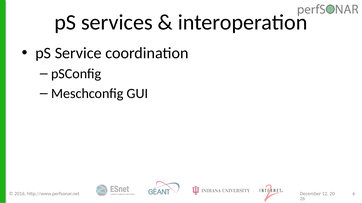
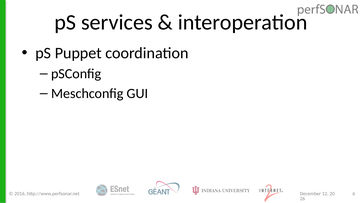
Service: Service -> Puppet
